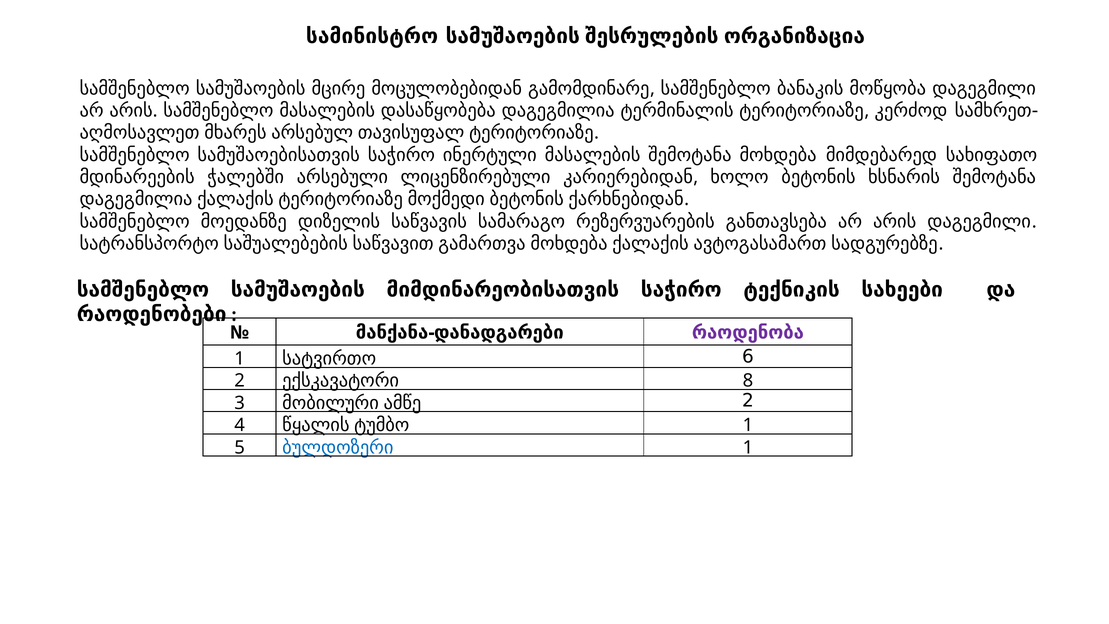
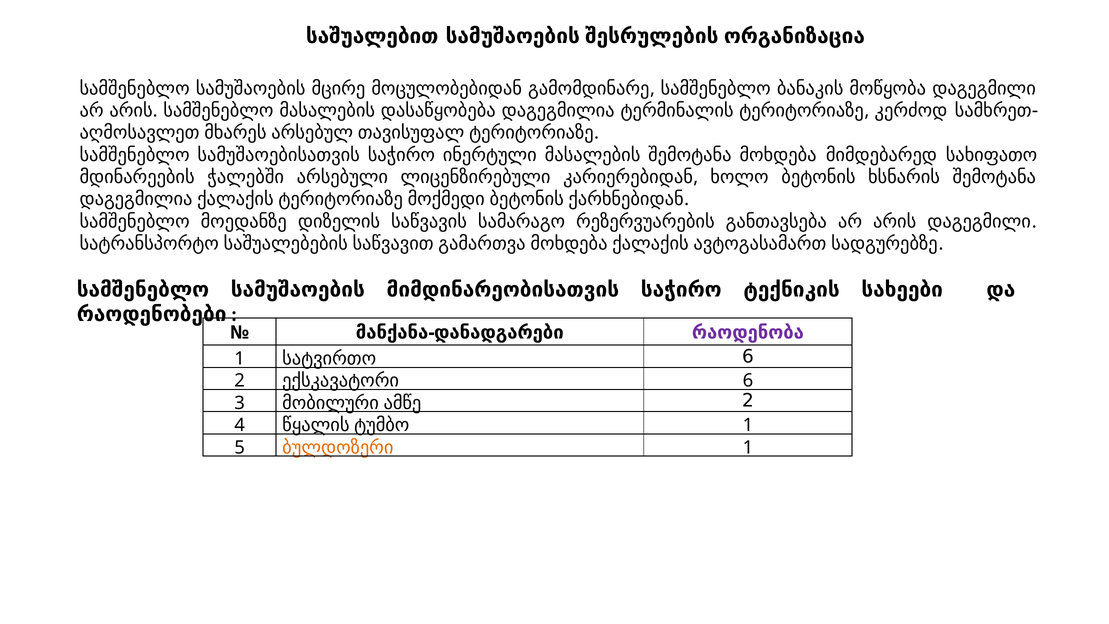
სამინისტრო: სამინისტრო -> საშუალებით
ექსკავატორი 8: 8 -> 6
ბულდოზერი colour: blue -> orange
